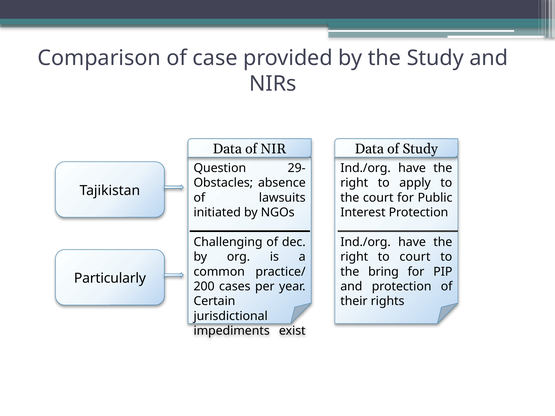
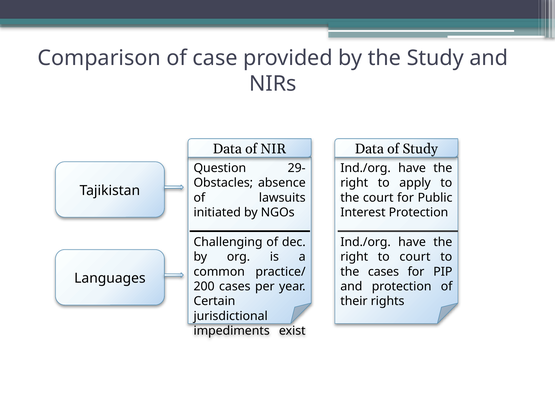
the bring: bring -> cases
Particularly: Particularly -> Languages
